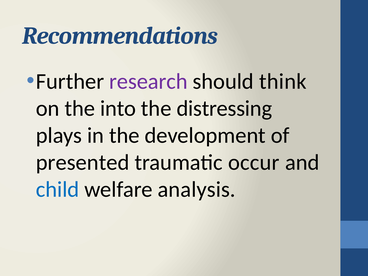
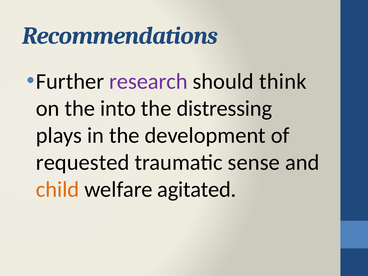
presented: presented -> requested
occur: occur -> sense
child colour: blue -> orange
analysis: analysis -> agitated
